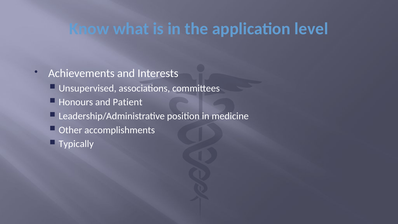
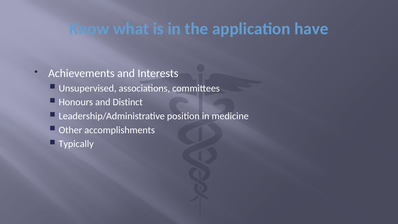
level: level -> have
Patient: Patient -> Distinct
